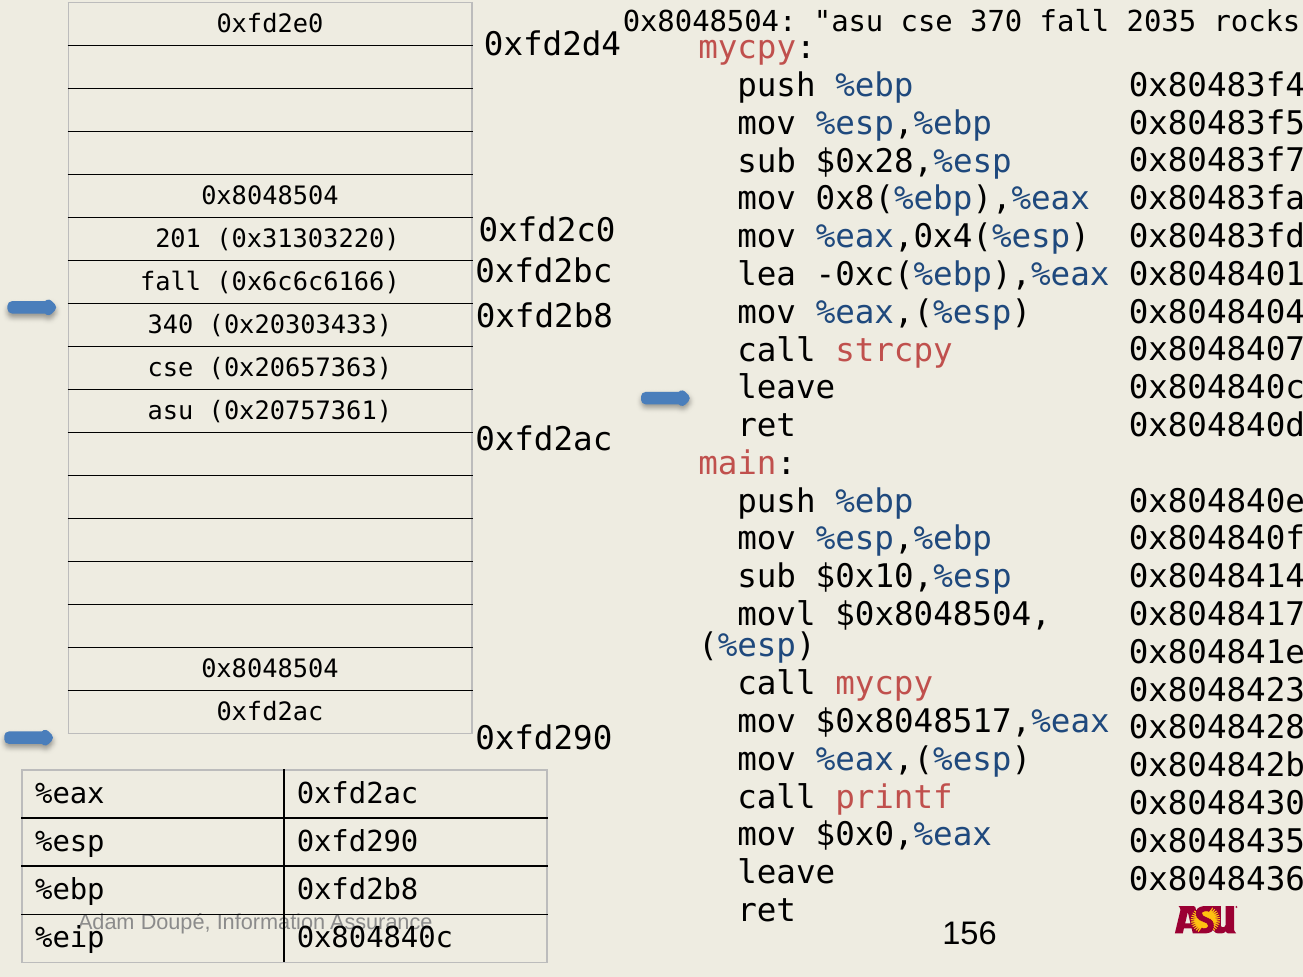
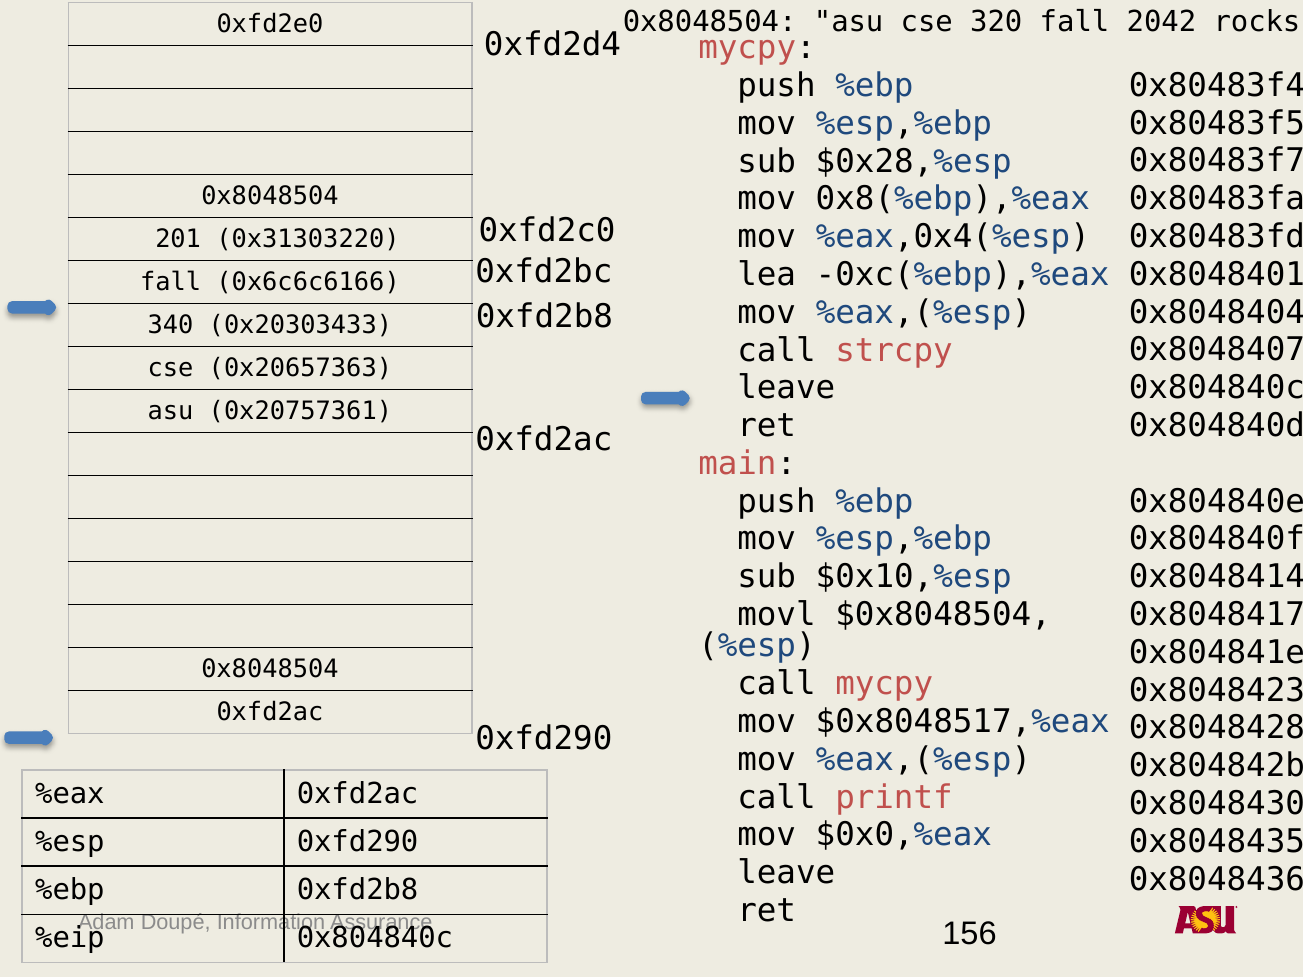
370: 370 -> 320
2035: 2035 -> 2042
